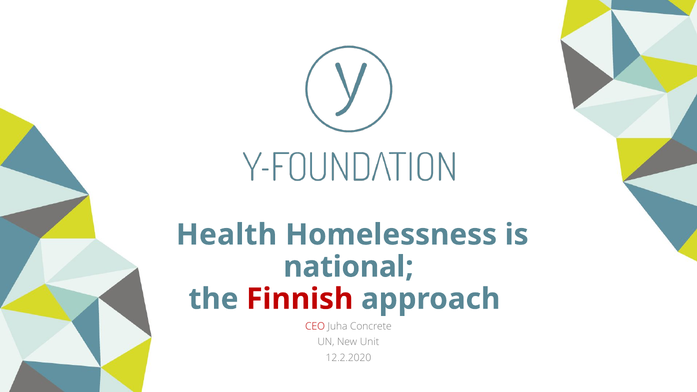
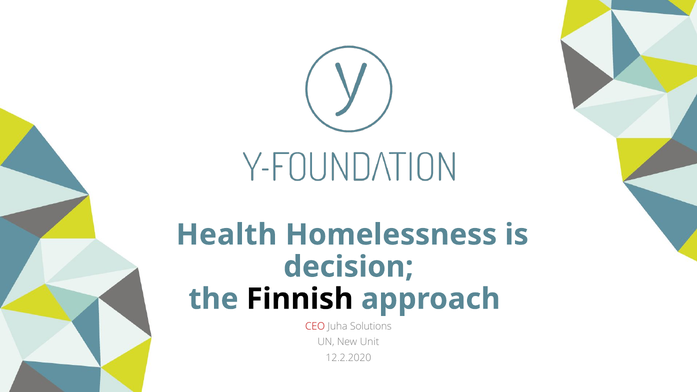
national: national -> decision
Finnish colour: red -> black
Concrete: Concrete -> Solutions
